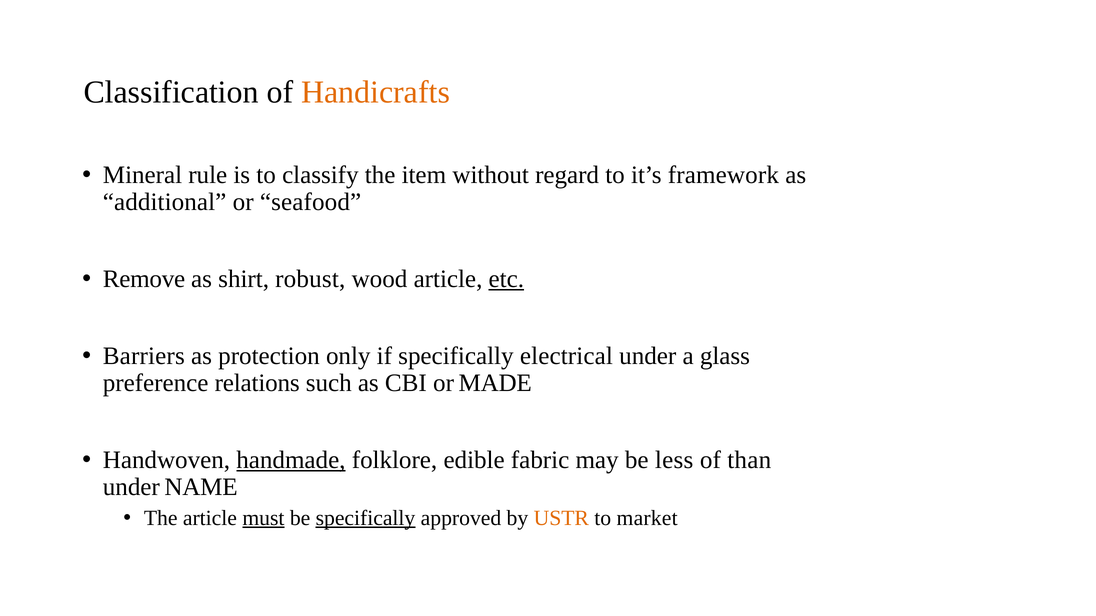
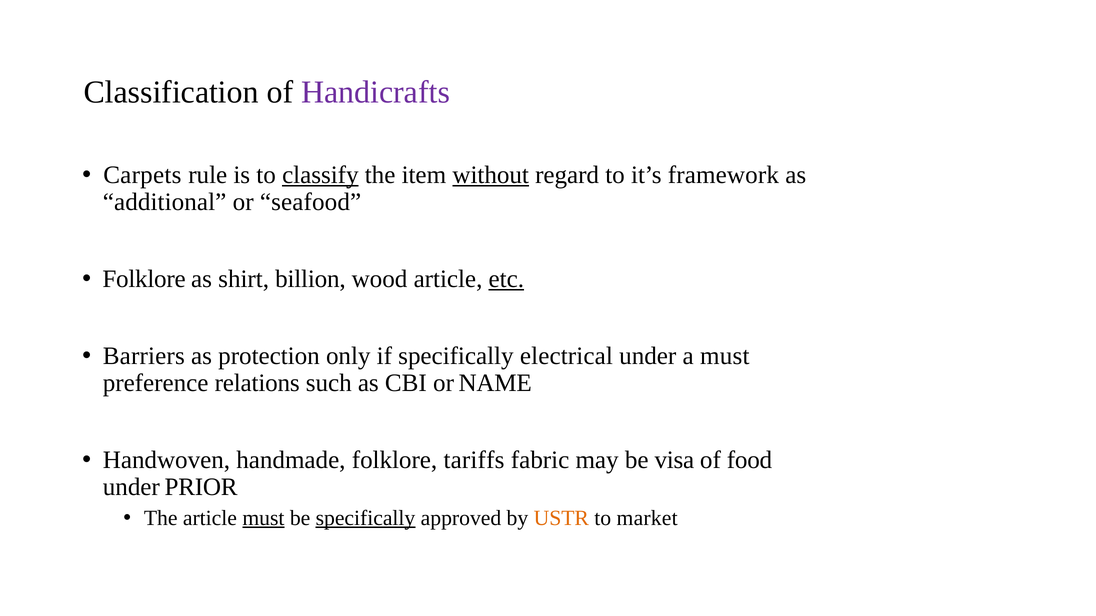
Handicrafts colour: orange -> purple
Mineral: Mineral -> Carpets
classify underline: none -> present
without underline: none -> present
Remove at (144, 279): Remove -> Folklore
robust: robust -> billion
a glass: glass -> must
MADE: MADE -> NAME
handmade underline: present -> none
edible: edible -> tariffs
less: less -> visa
than: than -> food
NAME: NAME -> PRIOR
